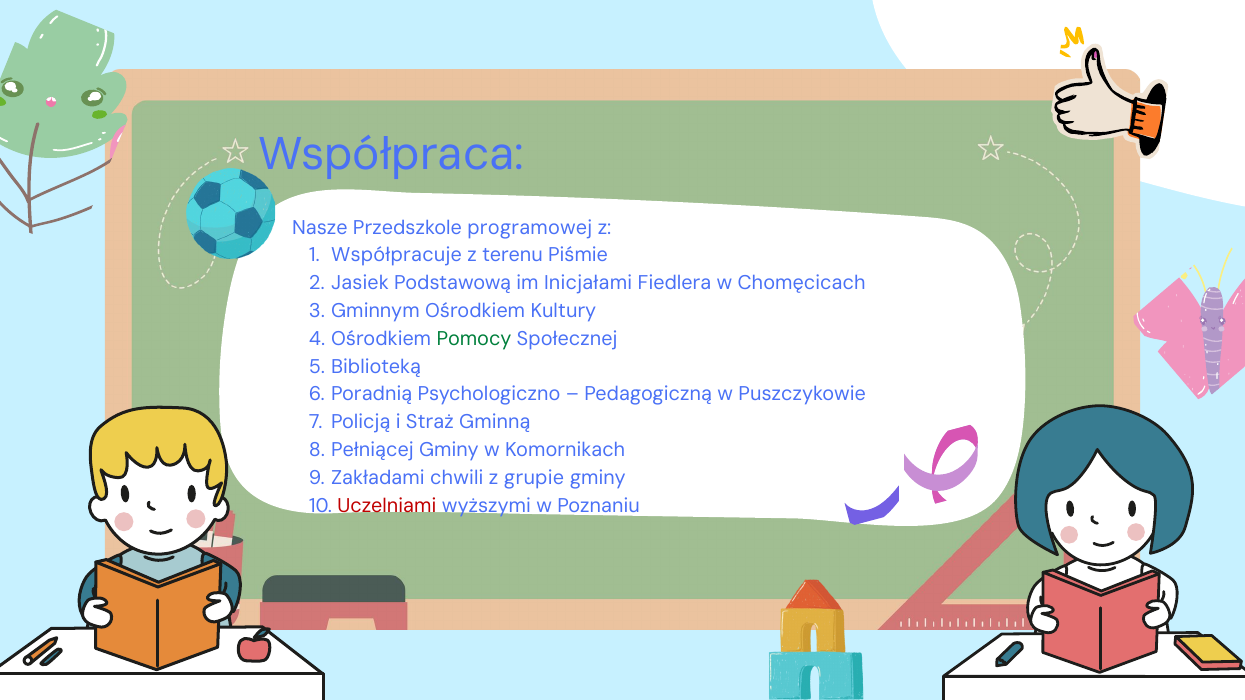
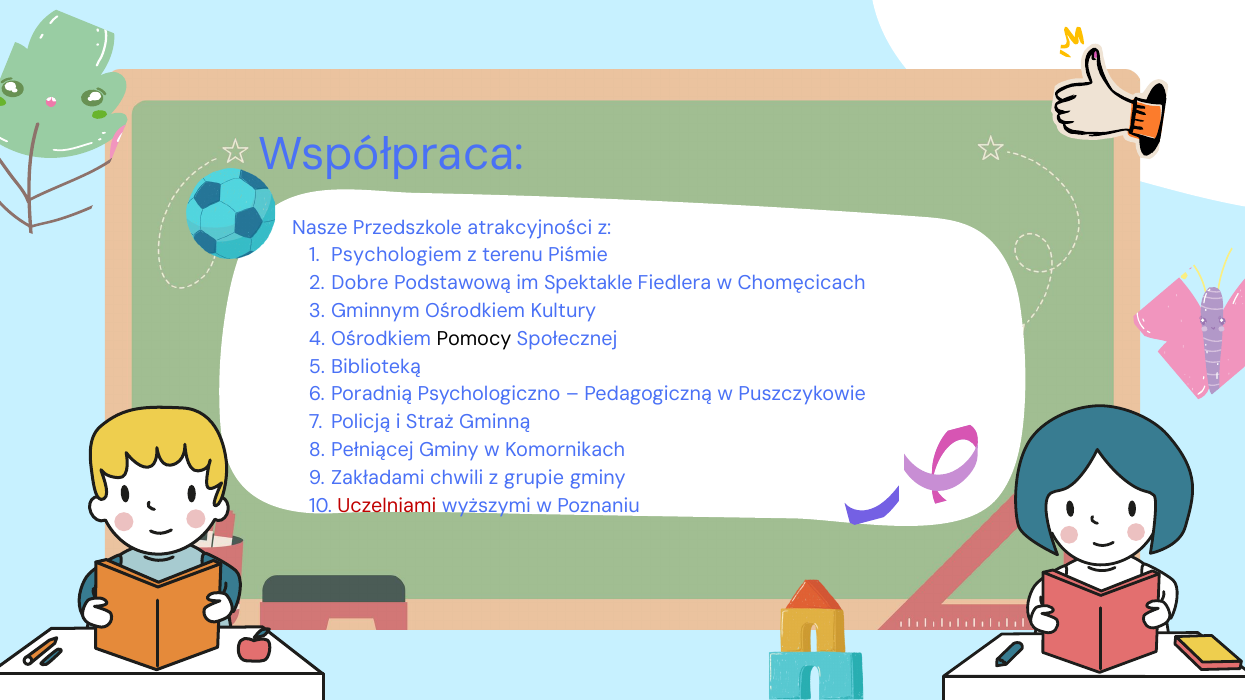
programowej: programowej -> atrakcyjności
Współpracuje: Współpracuje -> Psychologiem
Jasiek: Jasiek -> Dobre
Inicjałami: Inicjałami -> Spektakle
Pomocy colour: green -> black
